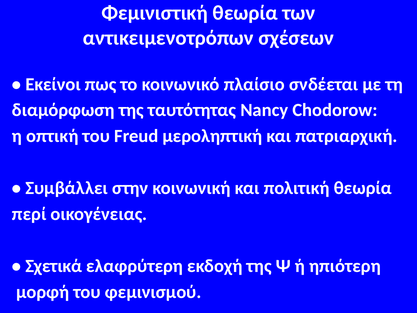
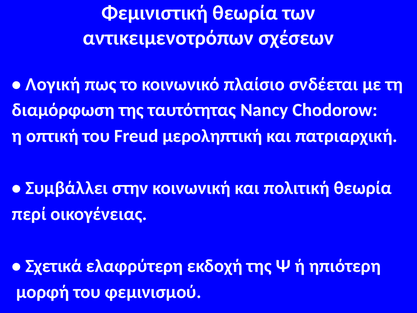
Εκείνοι: Εκείνοι -> Λογική
